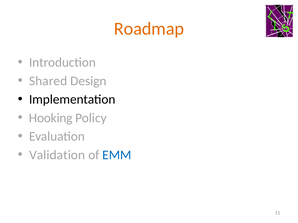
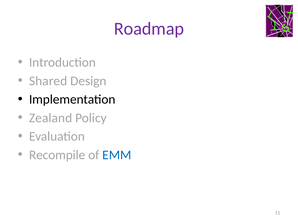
Roadmap colour: orange -> purple
Hooking: Hooking -> Zealand
Validation: Validation -> Recompile
